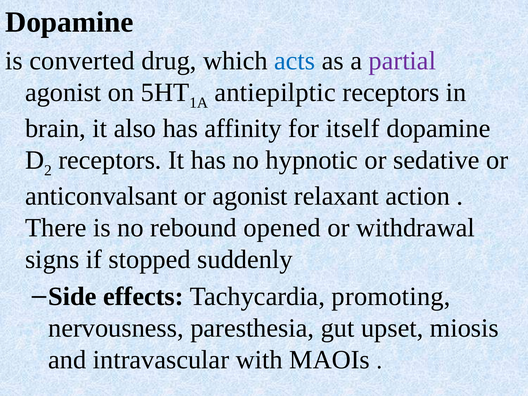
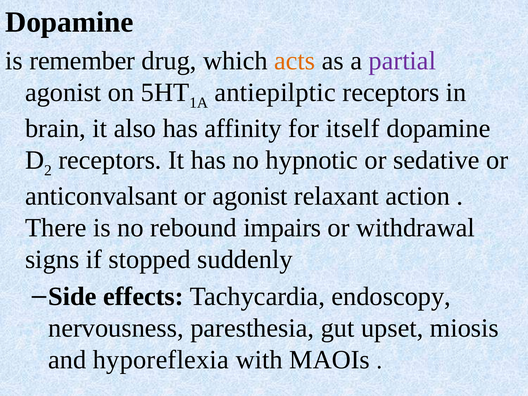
converted: converted -> remember
acts colour: blue -> orange
opened: opened -> impairs
promoting: promoting -> endoscopy
intravascular: intravascular -> hyporeflexia
